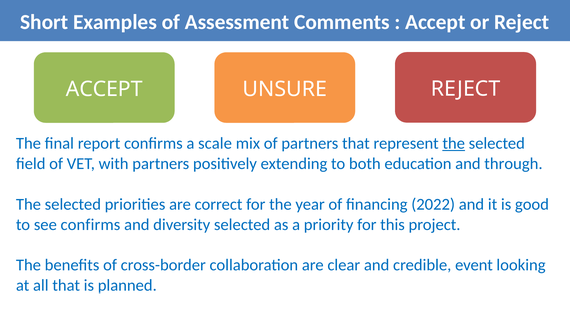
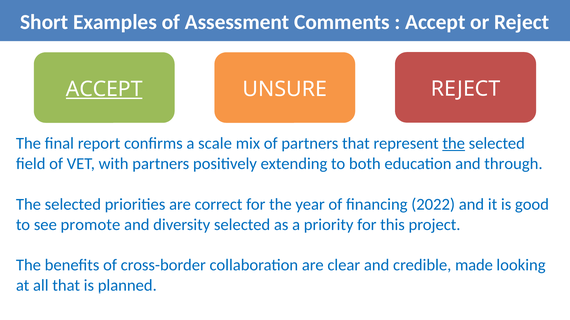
ACCEPT at (104, 89) underline: none -> present
see confirms: confirms -> promote
event: event -> made
